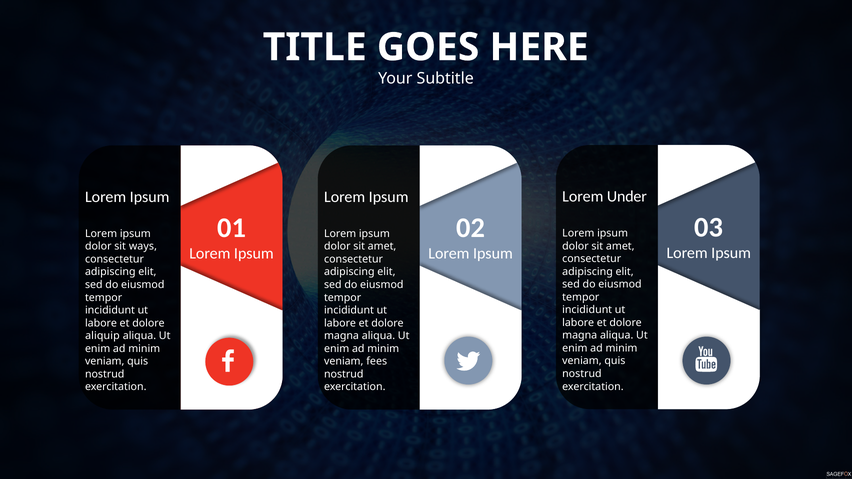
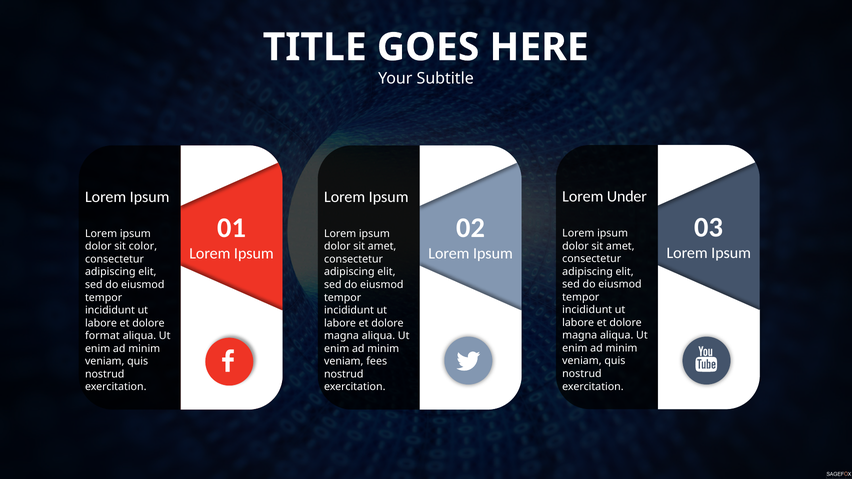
ways: ways -> color
aliquip: aliquip -> format
